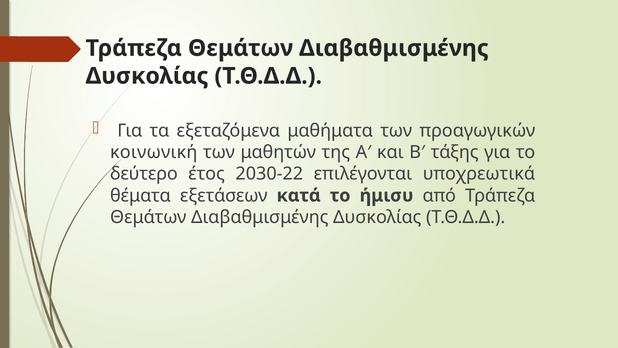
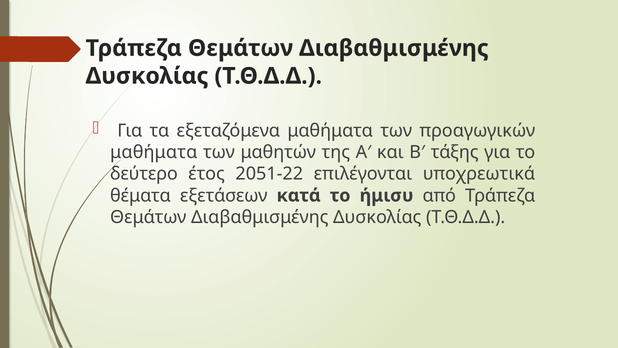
κοινωνική at (154, 152): κοινωνική -> μαθήματα
2030-22: 2030-22 -> 2051-22
